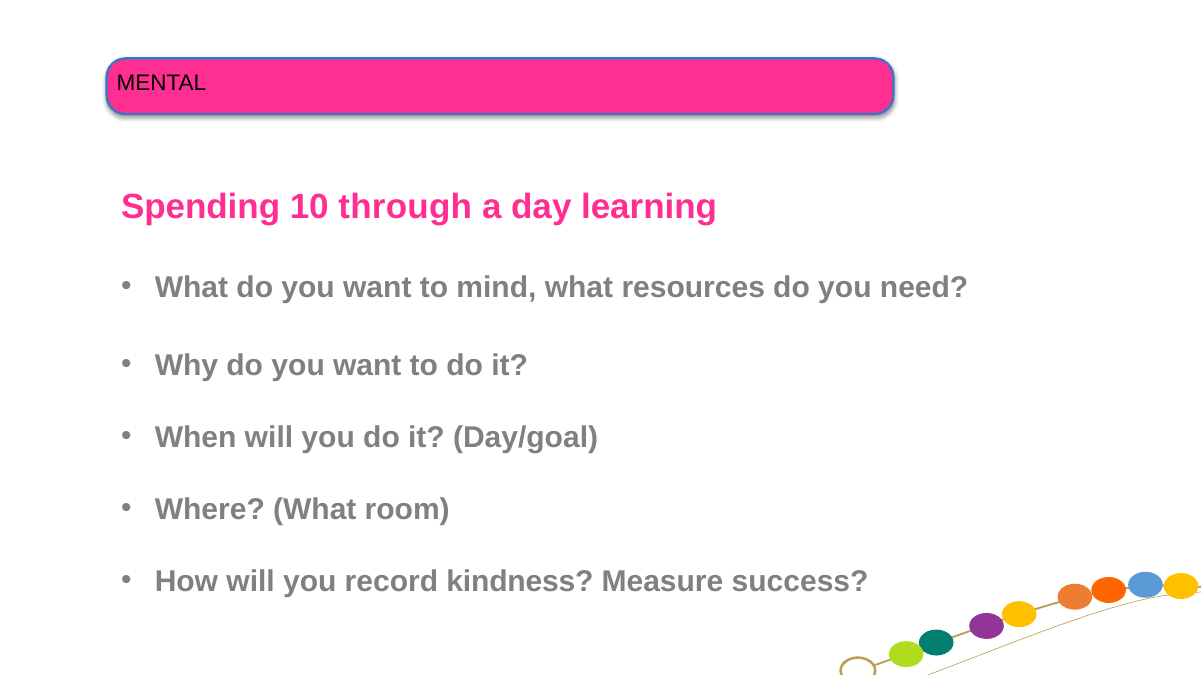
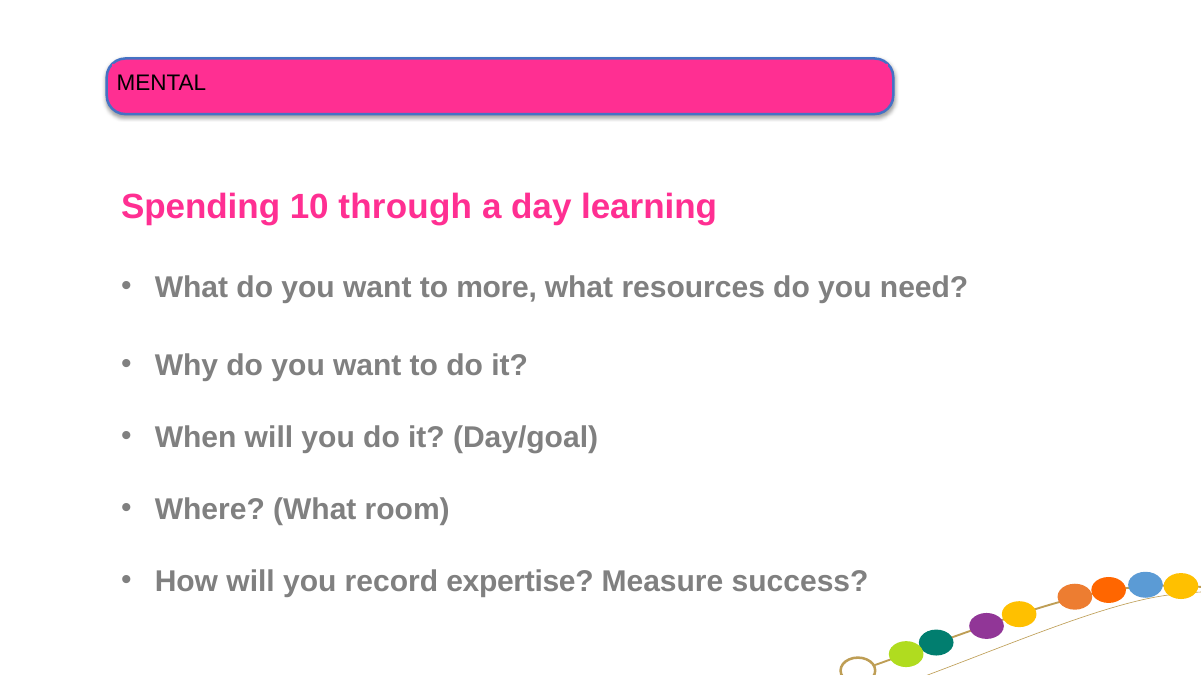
mind: mind -> more
kindness: kindness -> expertise
